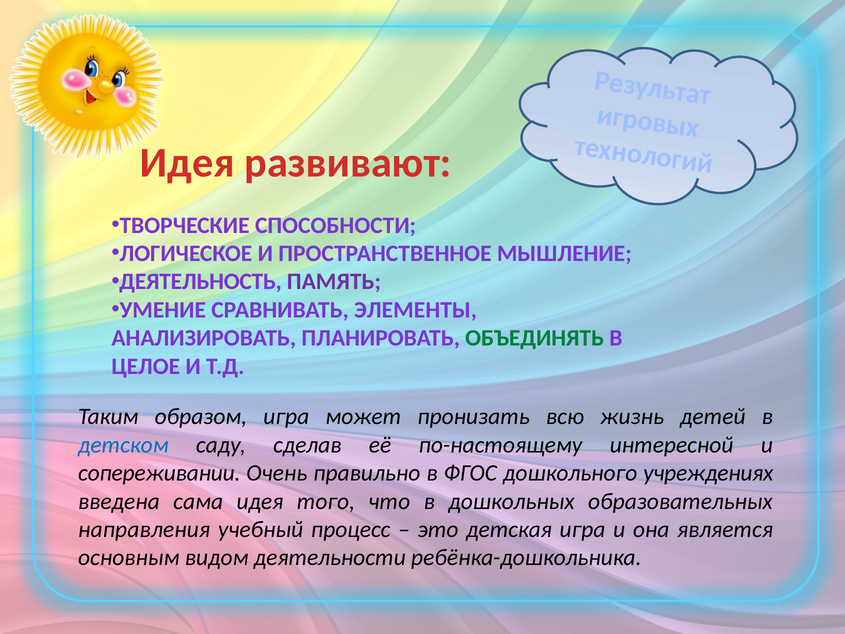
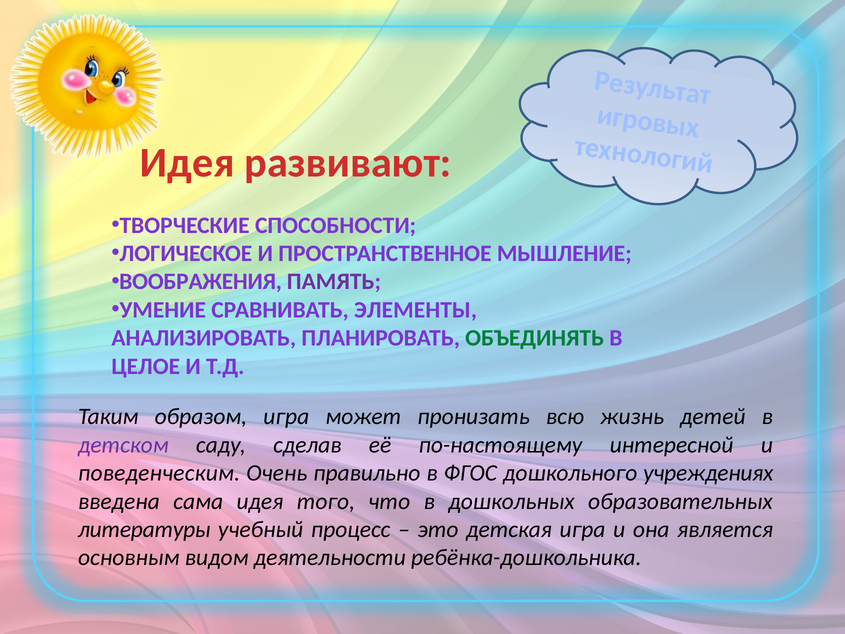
ДЕЯТЕЛЬНОСТЬ: ДЕЯТЕЛЬНОСТЬ -> ВООБРАЖЕНИЯ
детском colour: blue -> purple
сопереживании: сопереживании -> поведенческим
направления: направления -> литературы
